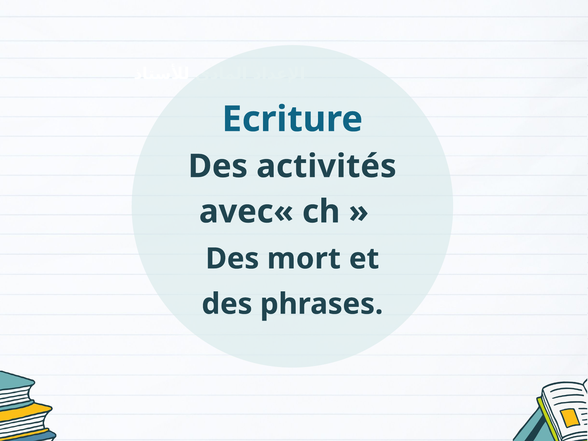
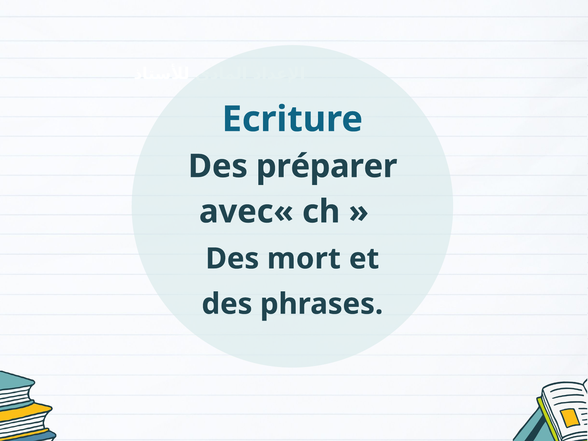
activités: activités -> préparer
